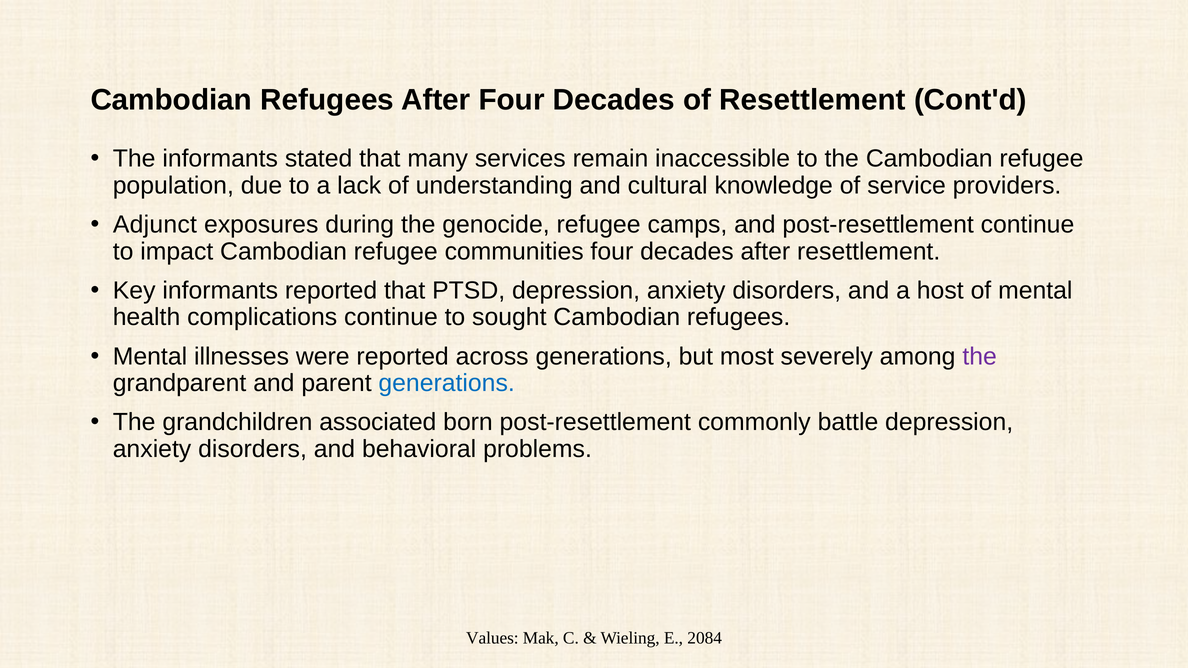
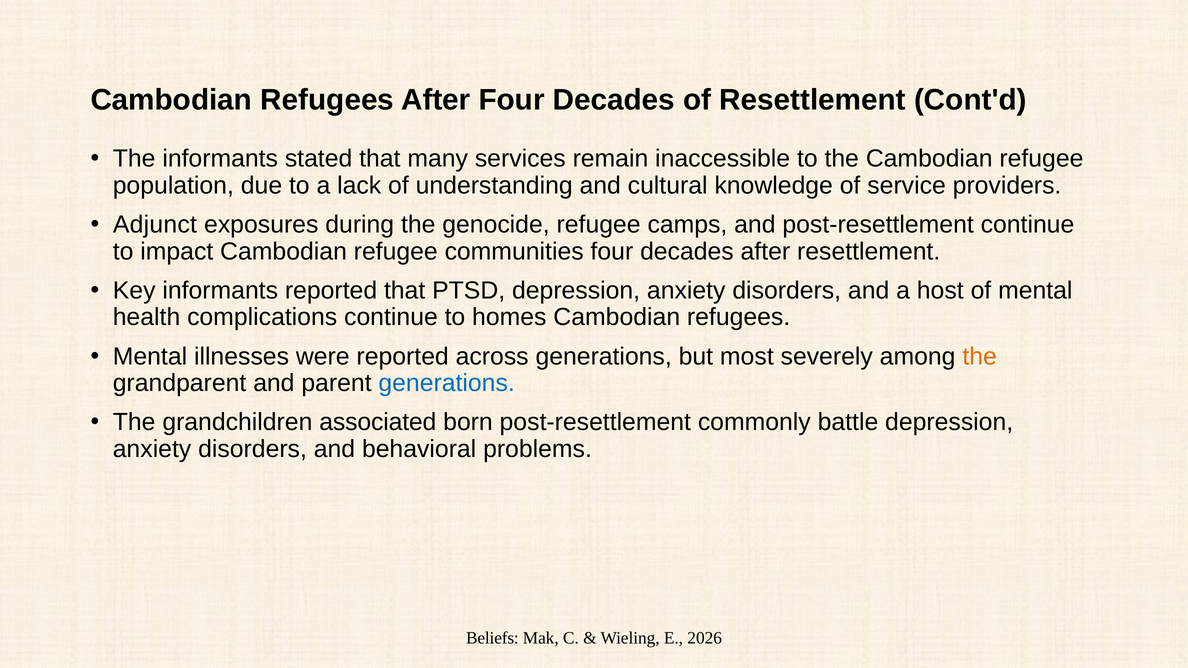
sought: sought -> homes
the at (980, 357) colour: purple -> orange
Values: Values -> Beliefs
2084: 2084 -> 2026
